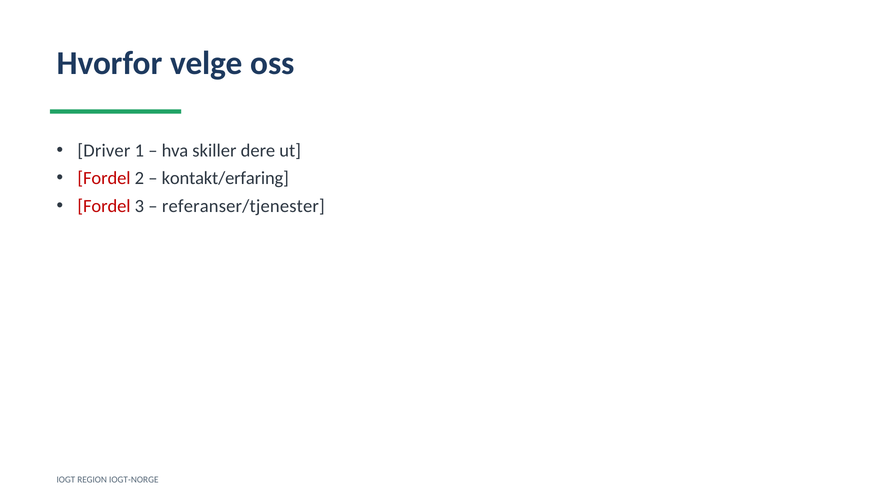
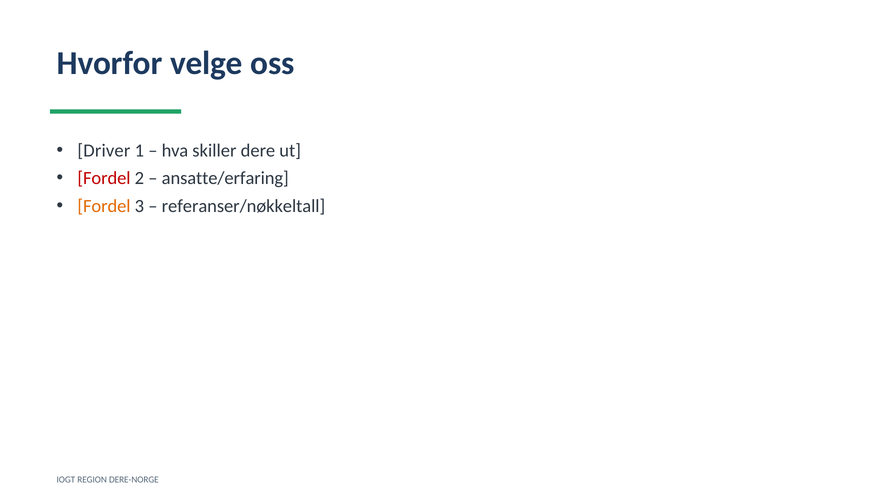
kontakt/erfaring: kontakt/erfaring -> ansatte/erfaring
Fordel at (104, 206) colour: red -> orange
referanser/tjenester: referanser/tjenester -> referanser/nøkkeltall
IOGT-NORGE: IOGT-NORGE -> DERE-NORGE
